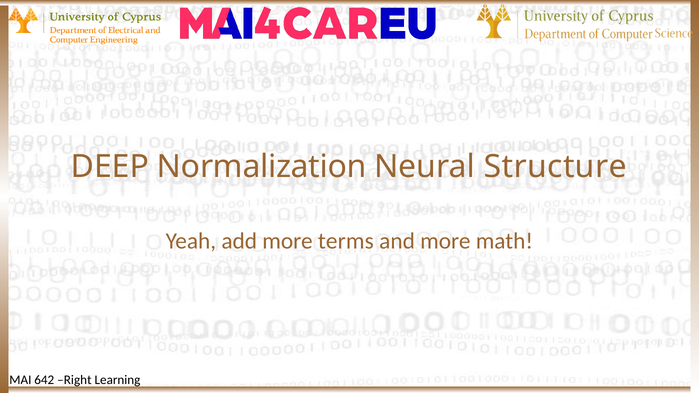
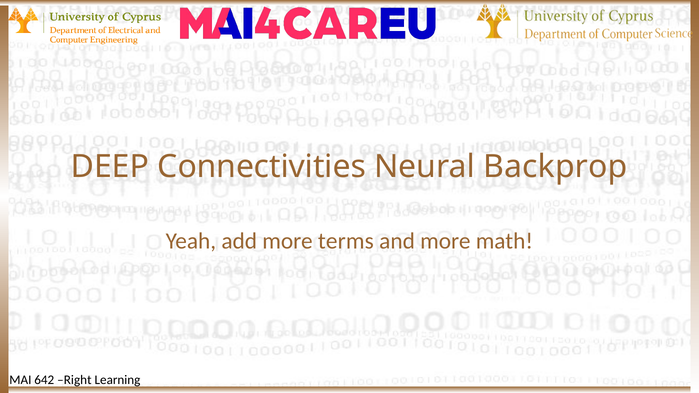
Normalization: Normalization -> Connectivities
Structure: Structure -> Backprop
